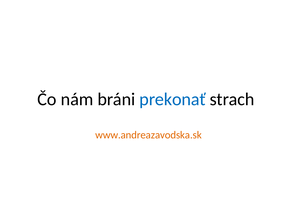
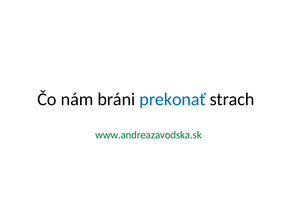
www.andreazavodska.sk colour: orange -> green
